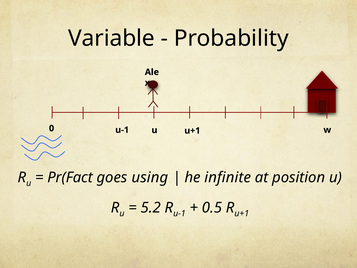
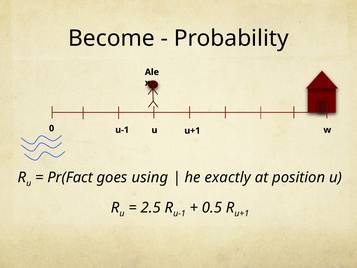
Variable: Variable -> Become
infinite: infinite -> exactly
5.2: 5.2 -> 2.5
